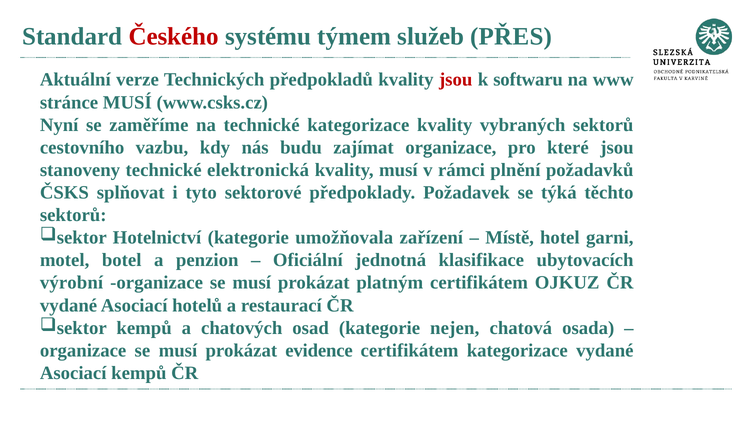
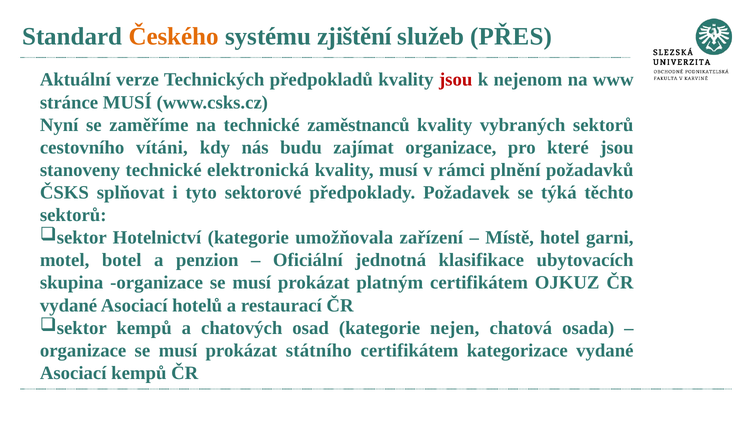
Českého colour: red -> orange
týmem: týmem -> zjištění
softwaru: softwaru -> nejenom
technické kategorizace: kategorizace -> zaměstnanců
vazbu: vazbu -> vítáni
výrobní: výrobní -> skupina
evidence: evidence -> státního
